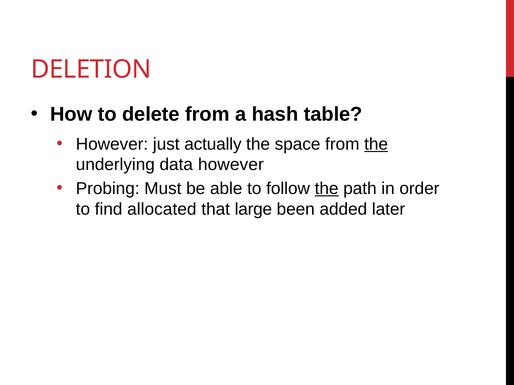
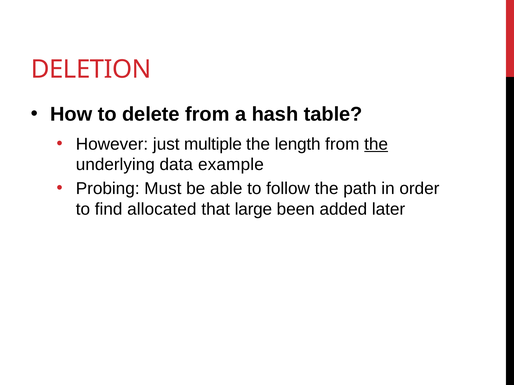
actually: actually -> multiple
space: space -> length
data however: however -> example
the at (327, 189) underline: present -> none
